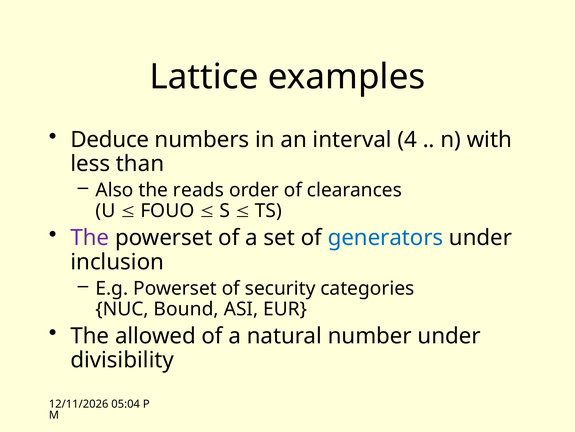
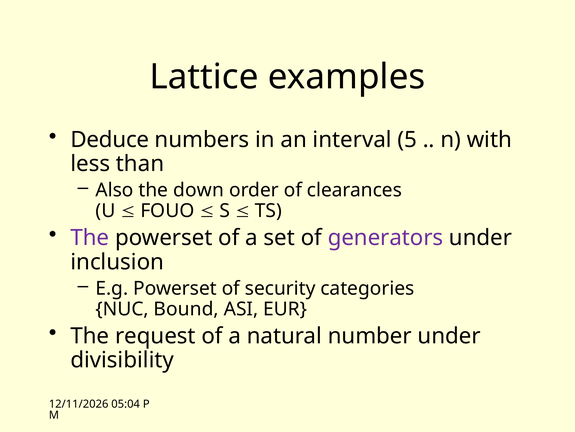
4: 4 -> 5
reads: reads -> down
generators colour: blue -> purple
allowed: allowed -> request
